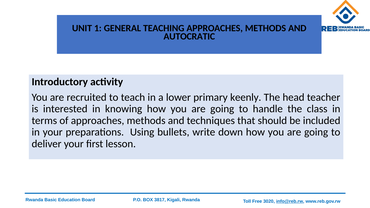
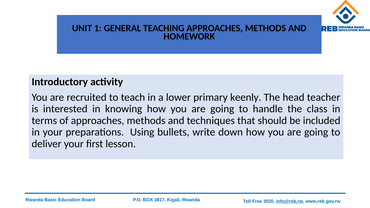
AUTOCRATIC: AUTOCRATIC -> HOMEWORK
